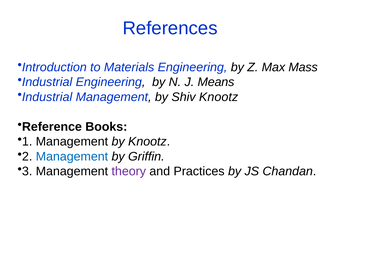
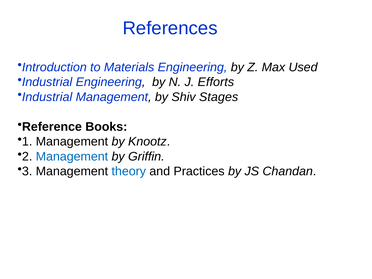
Mass: Mass -> Used
Means: Means -> Efforts
Shiv Knootz: Knootz -> Stages
theory colour: purple -> blue
